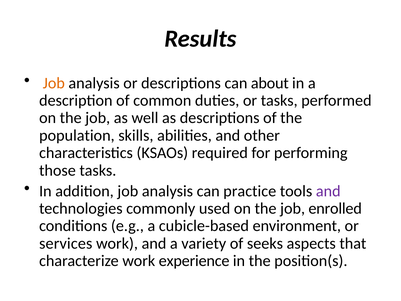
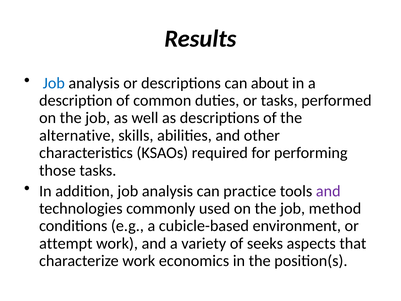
Job at (54, 83) colour: orange -> blue
population: population -> alternative
enrolled: enrolled -> method
services: services -> attempt
experience: experience -> economics
